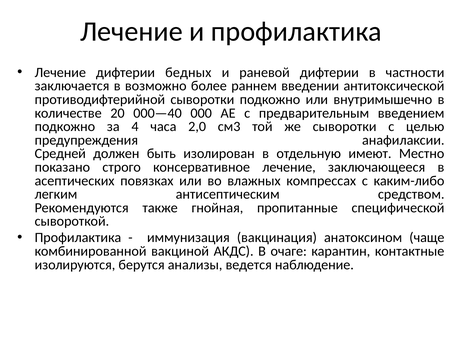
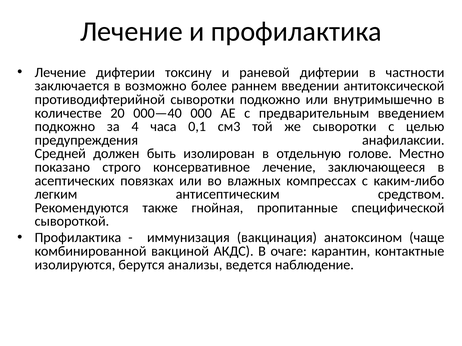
бедных: бедных -> токсину
2,0: 2,0 -> 0,1
имеют: имеют -> голове
